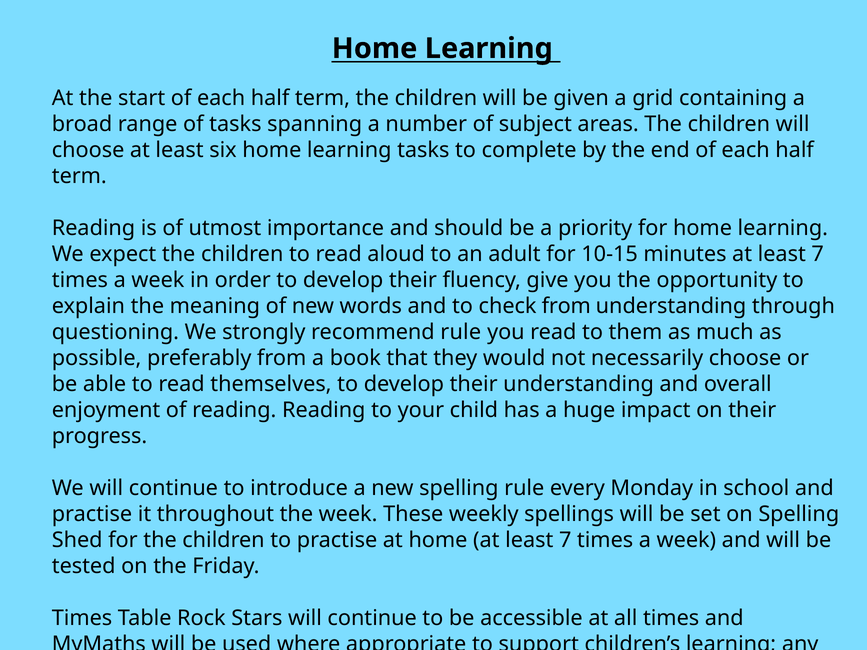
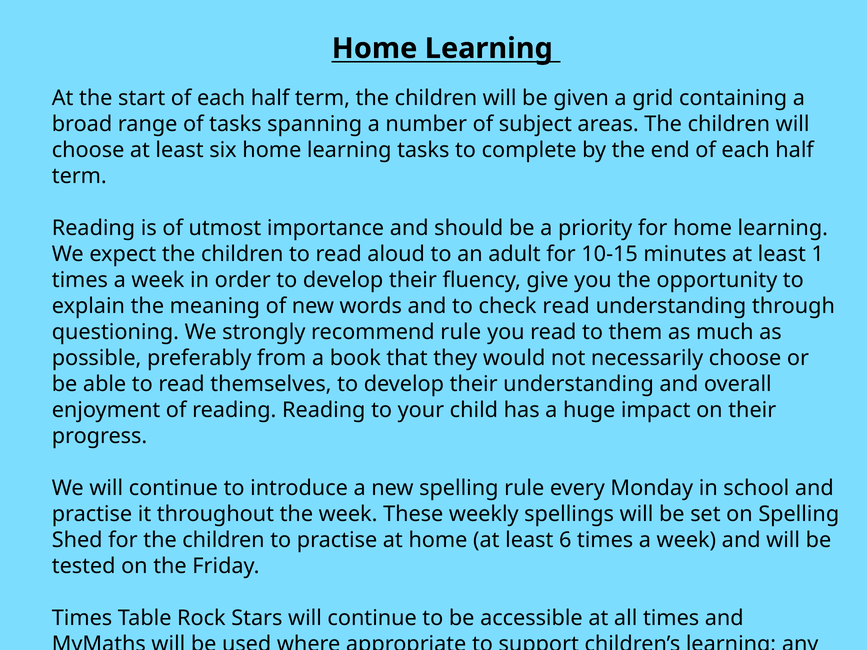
minutes at least 7: 7 -> 1
check from: from -> read
home at least 7: 7 -> 6
